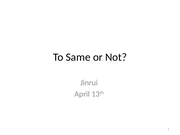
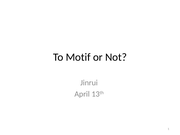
Same: Same -> Motif
